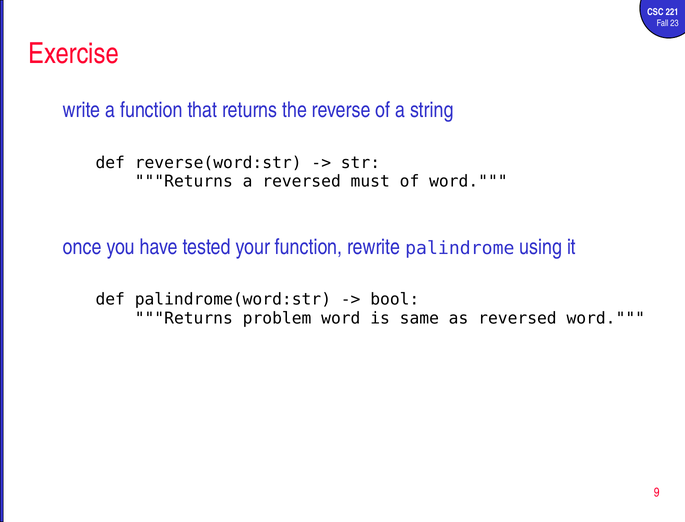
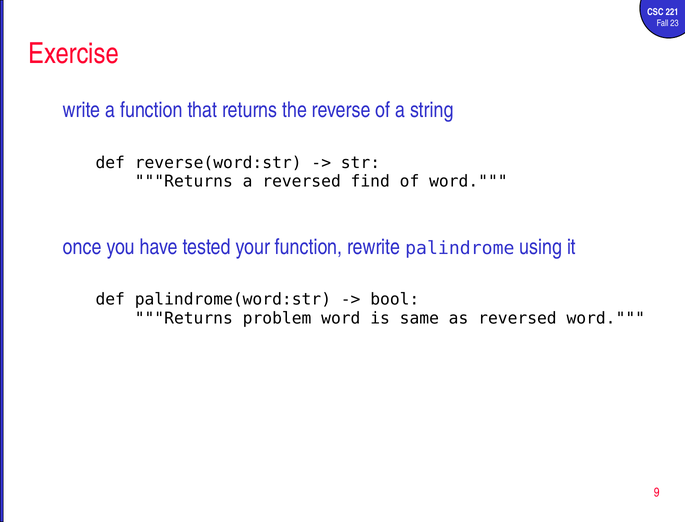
must: must -> find
